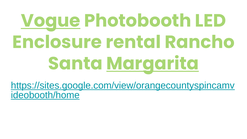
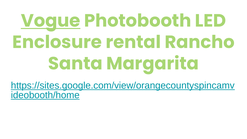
Margarita underline: present -> none
